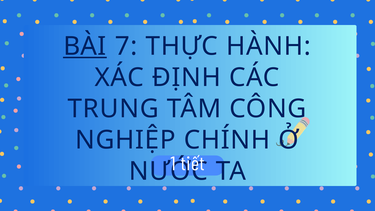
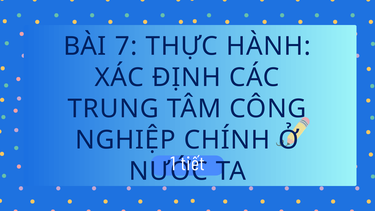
BÀI underline: present -> none
